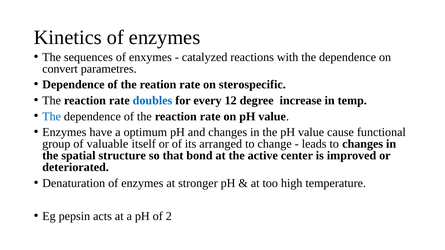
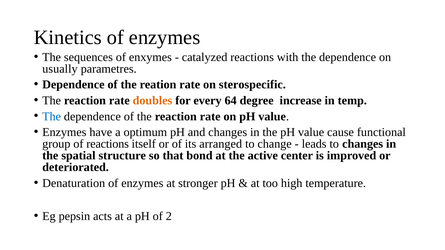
convert: convert -> usually
doubles colour: blue -> orange
12: 12 -> 64
of valuable: valuable -> reactions
